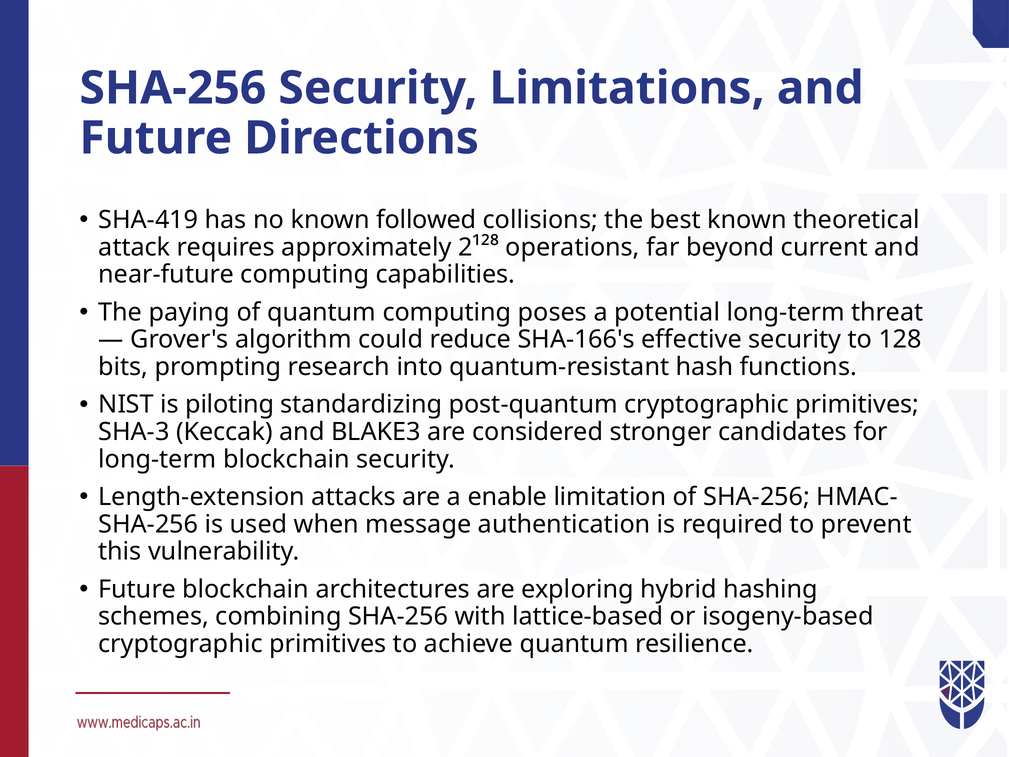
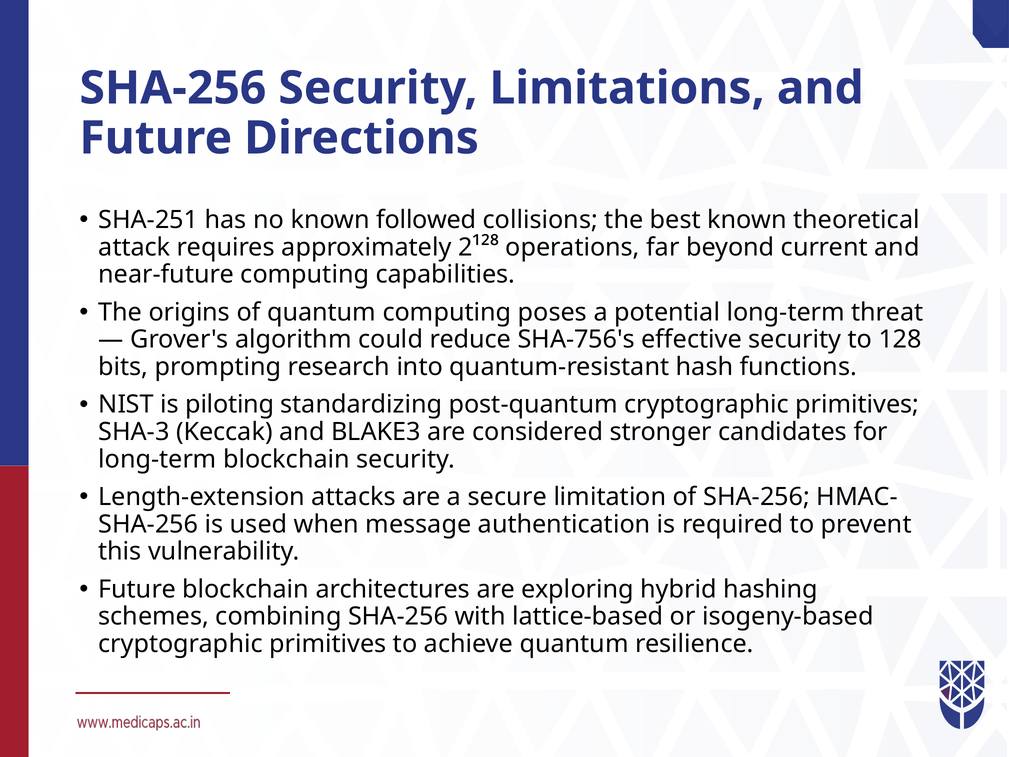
SHA-419: SHA-419 -> SHA-251
paying: paying -> origins
SHA-166's: SHA-166's -> SHA-756's
enable: enable -> secure
